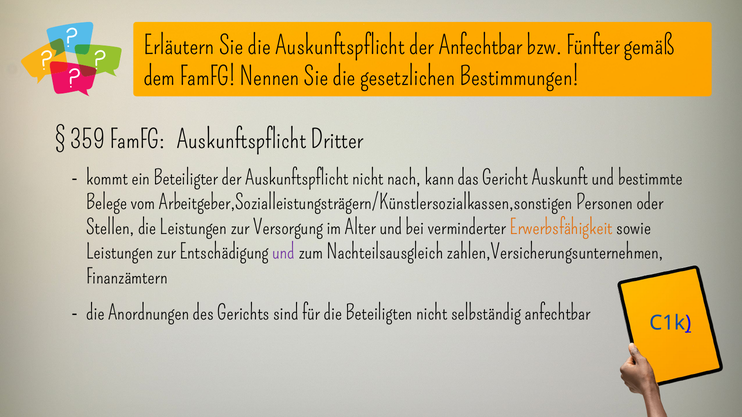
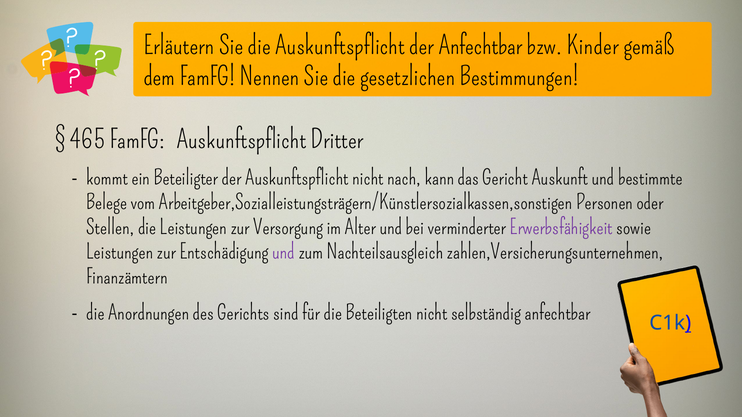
Fünfter: Fünfter -> Kinder
359: 359 -> 465
Erwerbsfähigkeit colour: orange -> purple
